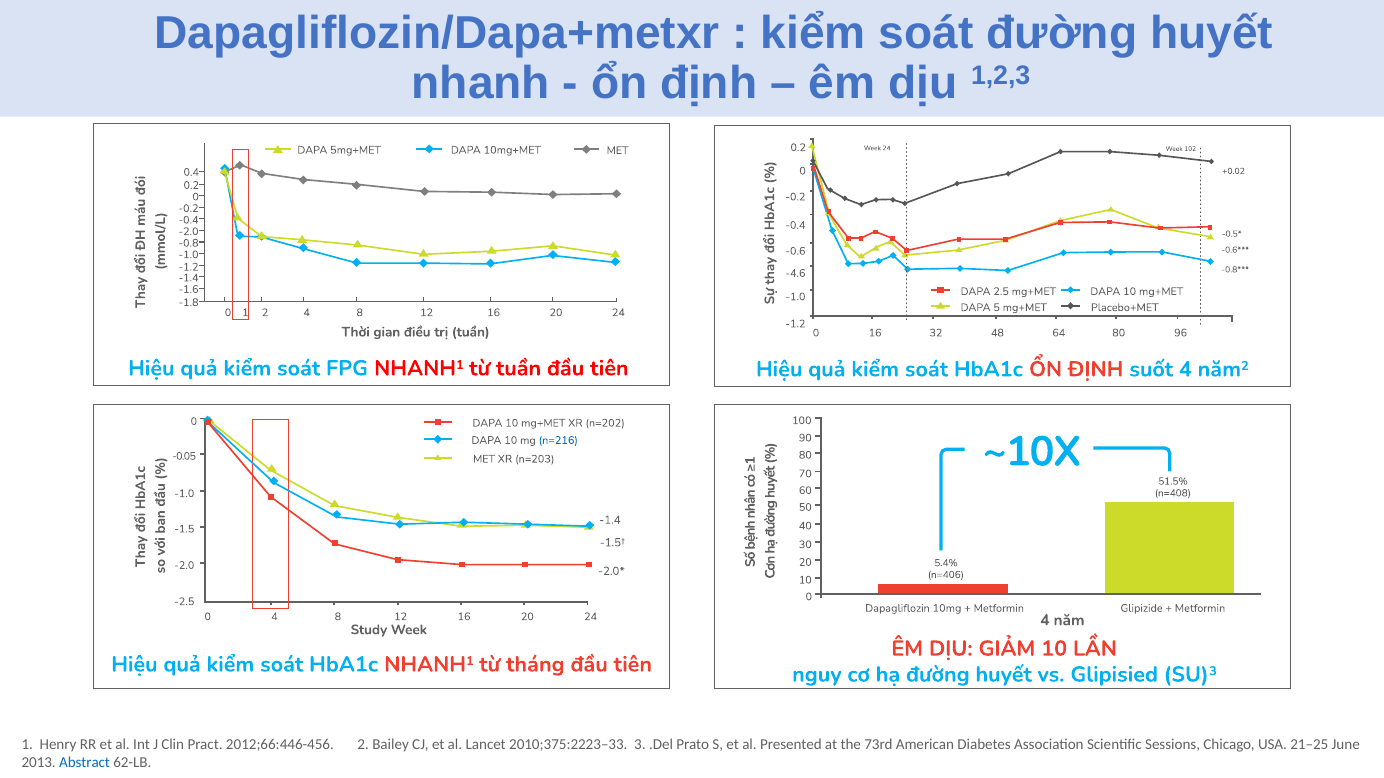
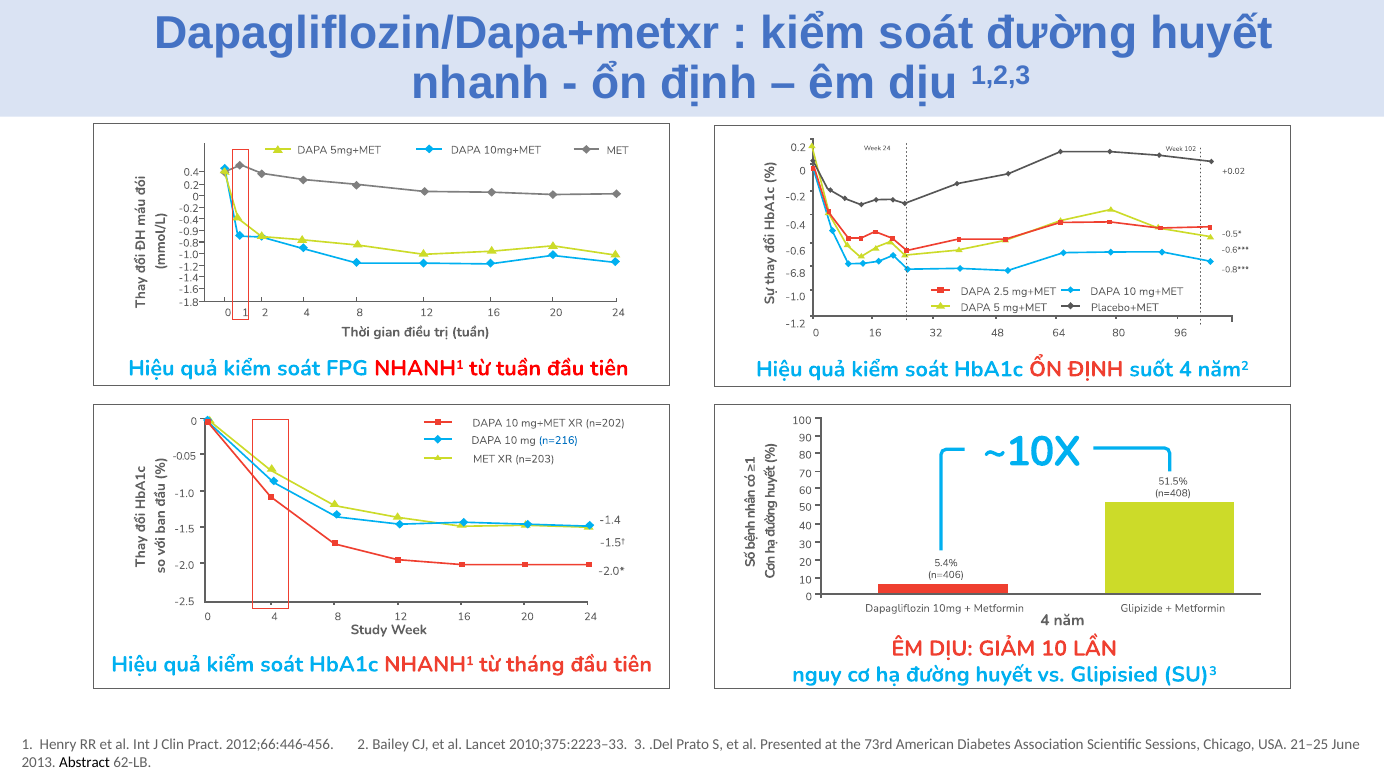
-2.0 at (189, 232): -2.0 -> -0.9
-4.6: -4.6 -> -6.8
Abstract colour: blue -> black
